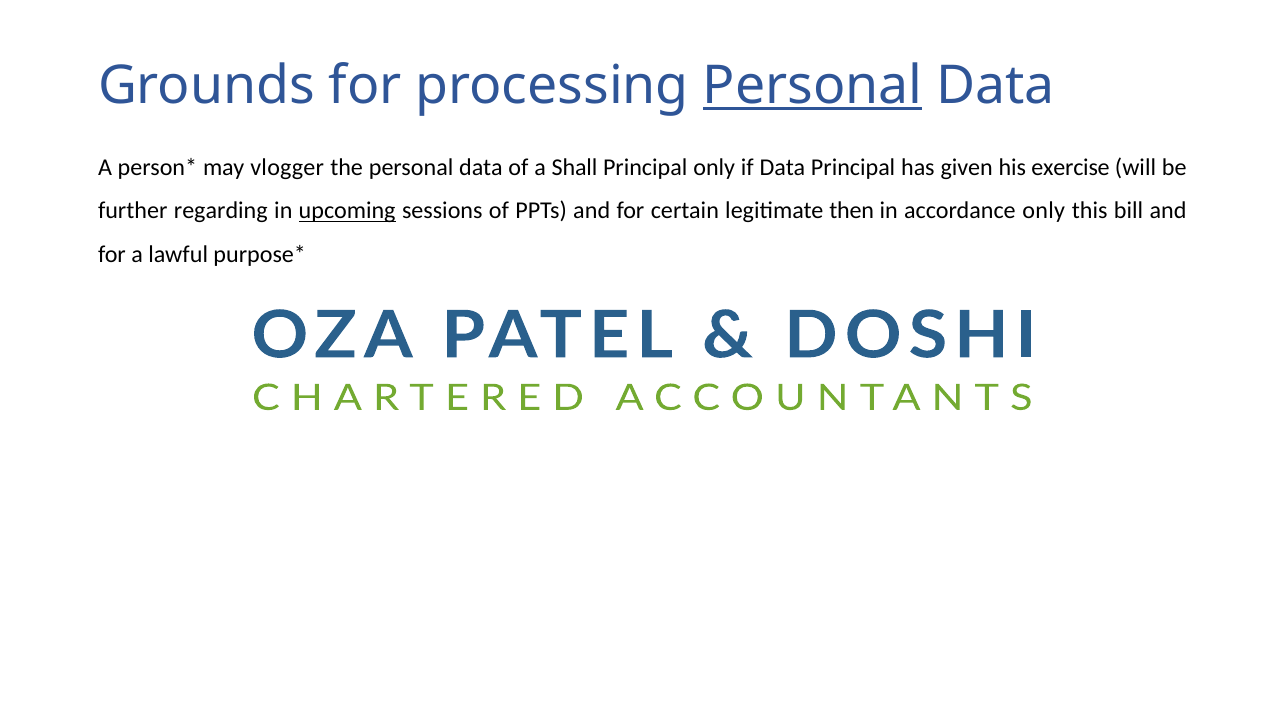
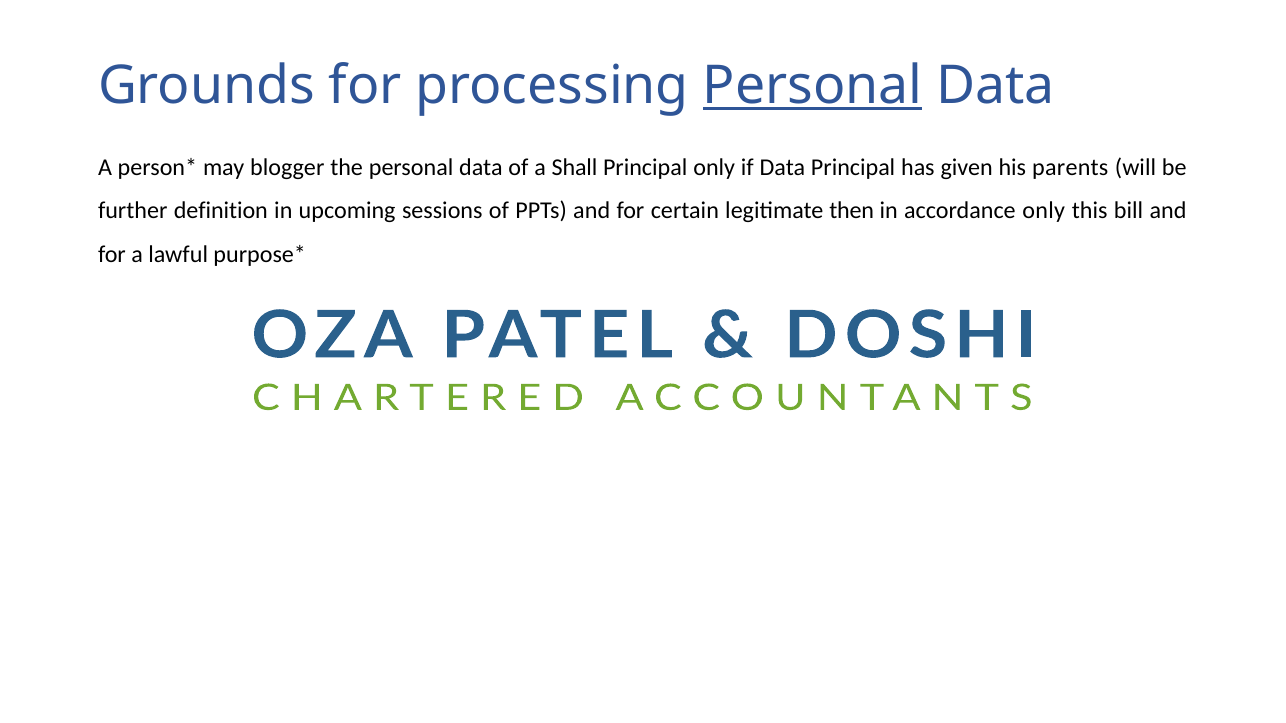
vlogger: vlogger -> blogger
exercise: exercise -> parents
regarding: regarding -> definition
upcoming underline: present -> none
